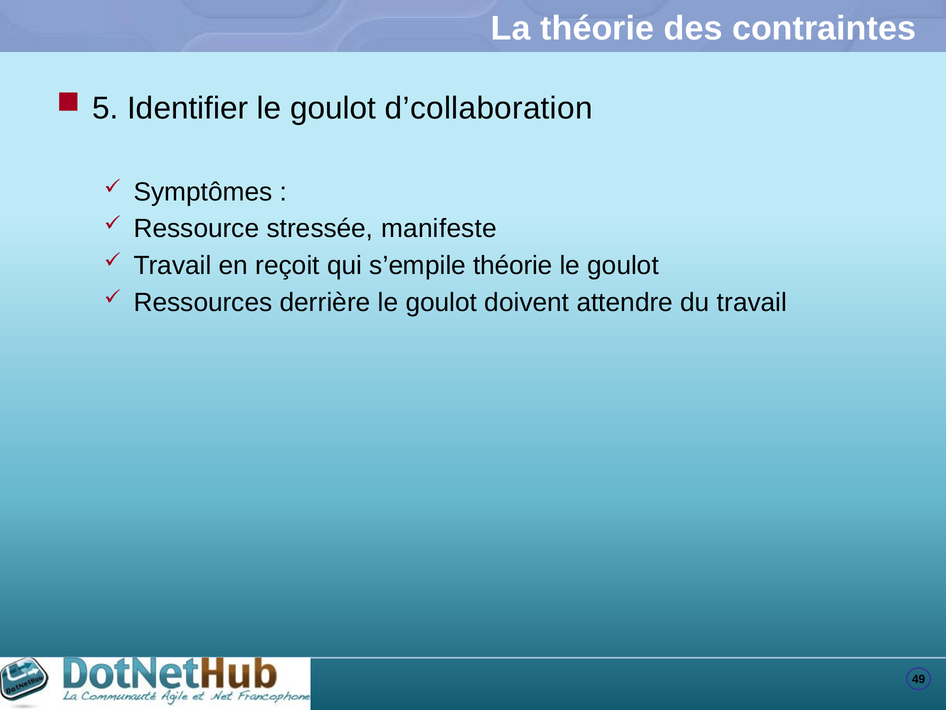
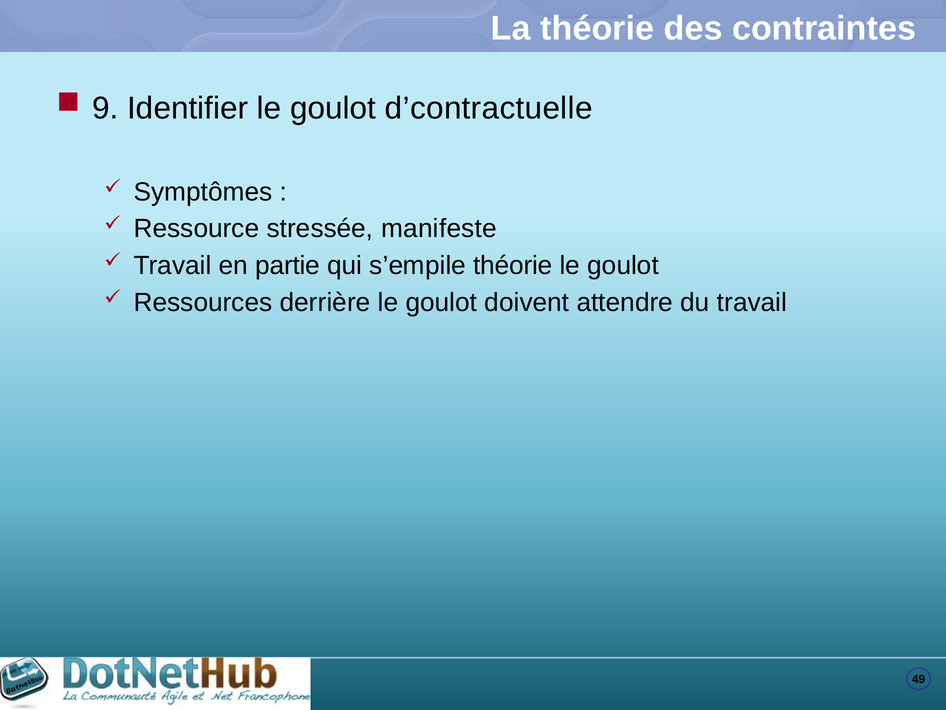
5: 5 -> 9
d’collaboration: d’collaboration -> d’contractuelle
reçoit: reçoit -> partie
